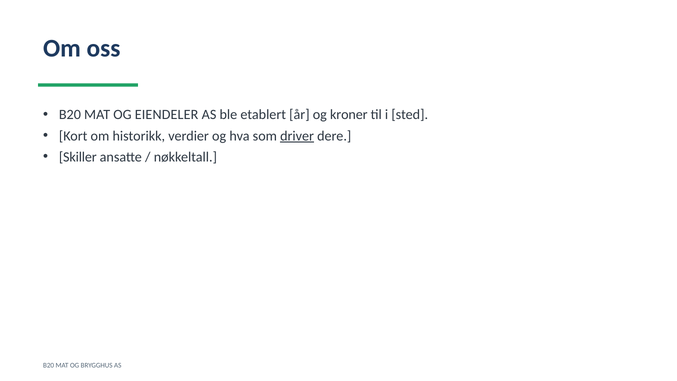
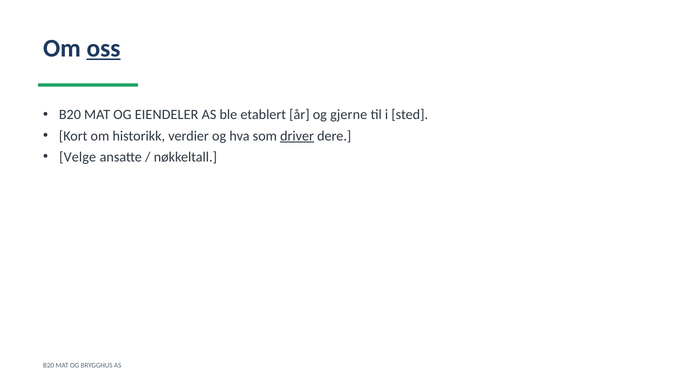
oss underline: none -> present
kroner: kroner -> gjerne
Skiller: Skiller -> Velge
